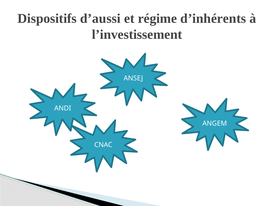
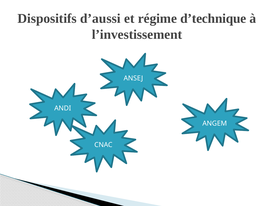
d’inhérents: d’inhérents -> d’technique
